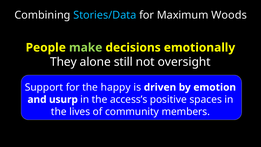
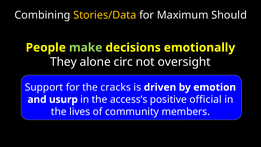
Stories/Data colour: light blue -> yellow
Woods: Woods -> Should
still: still -> circ
happy: happy -> cracks
spaces: spaces -> official
